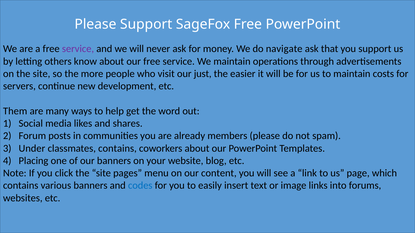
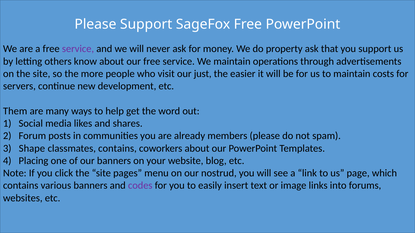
navigate: navigate -> property
Under: Under -> Shape
content: content -> nostrud
codes colour: blue -> purple
